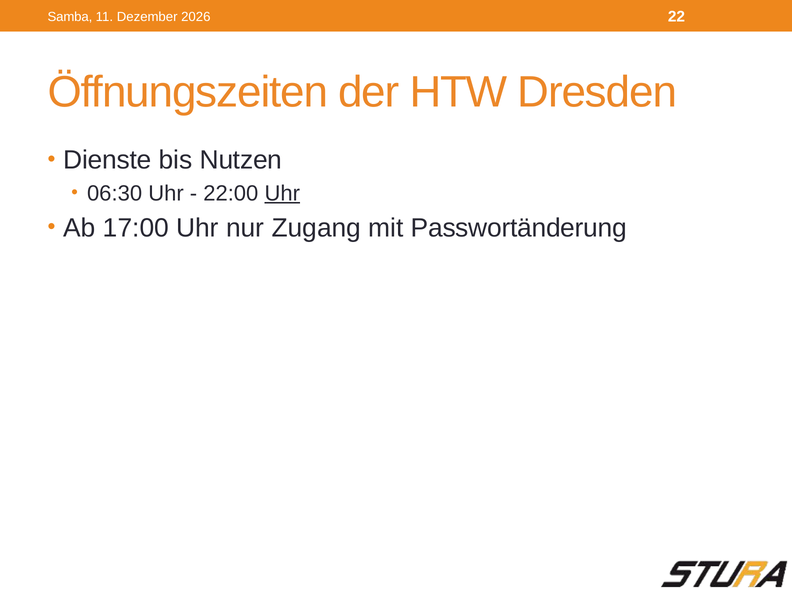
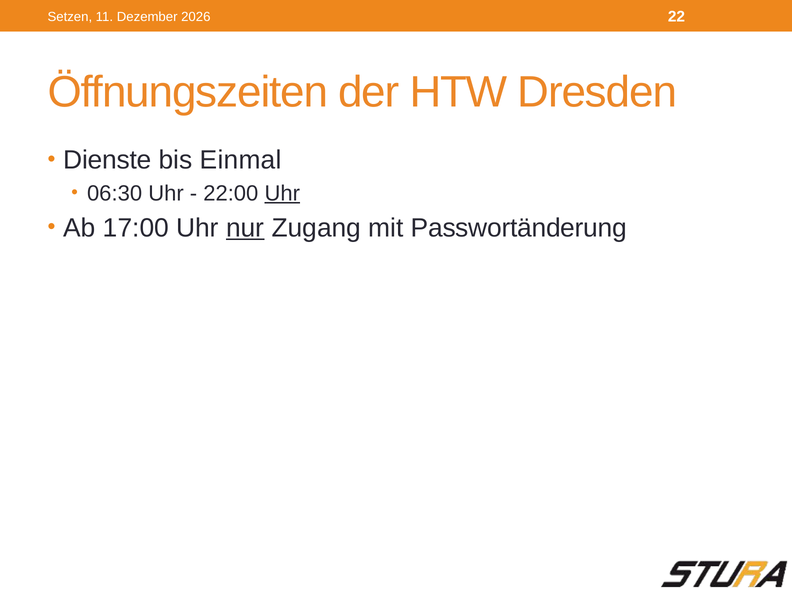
Samba: Samba -> Setzen
Nutzen: Nutzen -> Einmal
nur underline: none -> present
